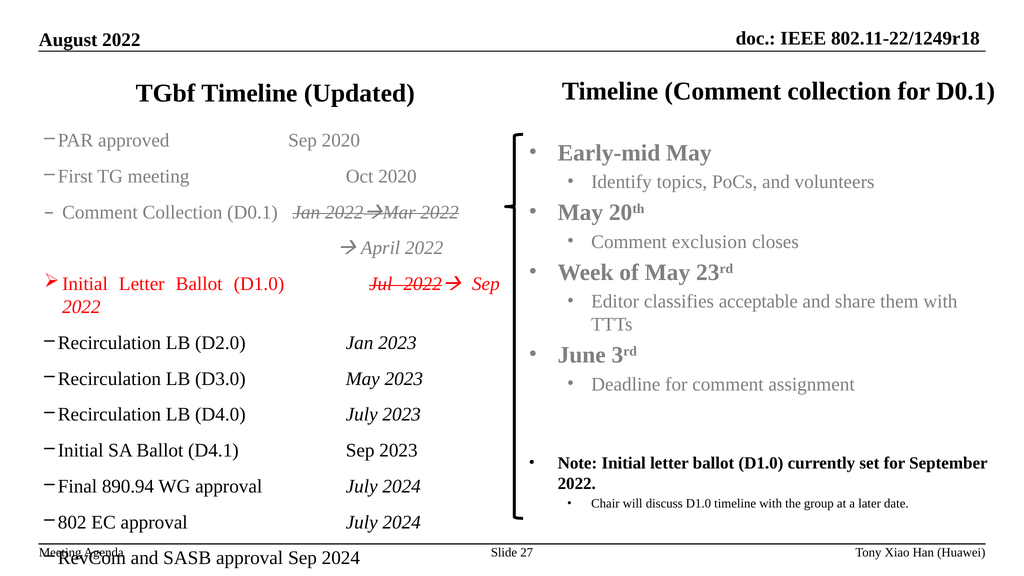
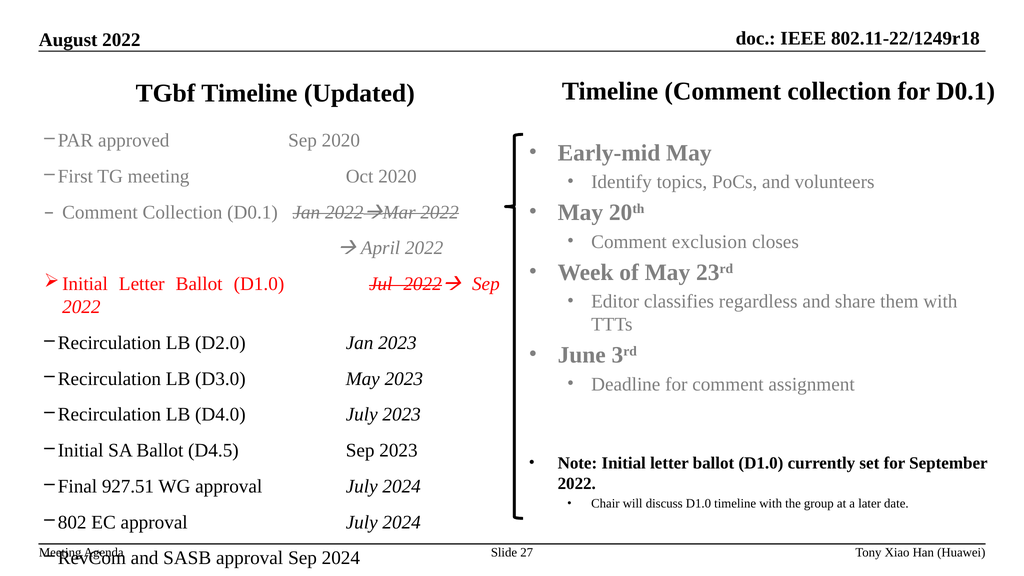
acceptable: acceptable -> regardless
D4.1: D4.1 -> D4.5
890.94: 890.94 -> 927.51
